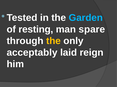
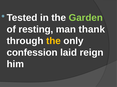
Garden colour: light blue -> light green
spare: spare -> thank
acceptably: acceptably -> confession
